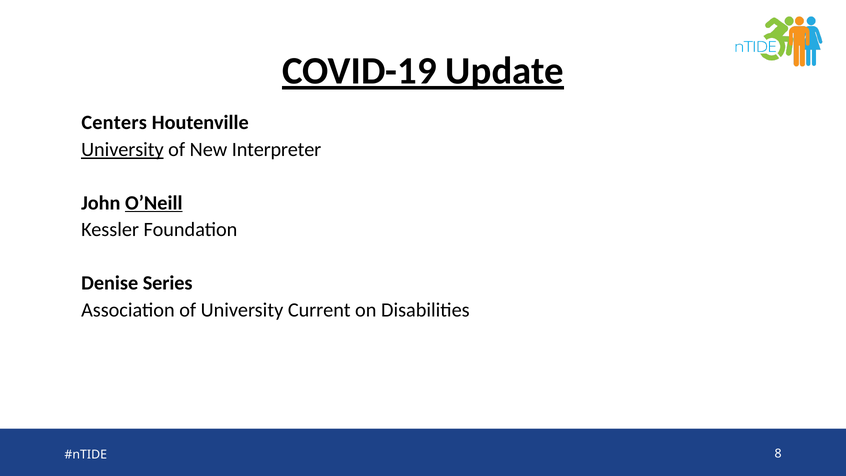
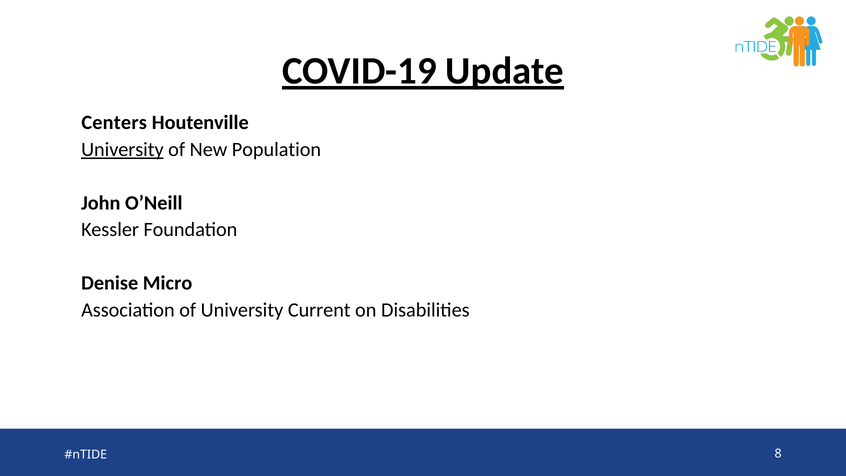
Interpreter: Interpreter -> Population
O’Neill underline: present -> none
Series: Series -> Micro
